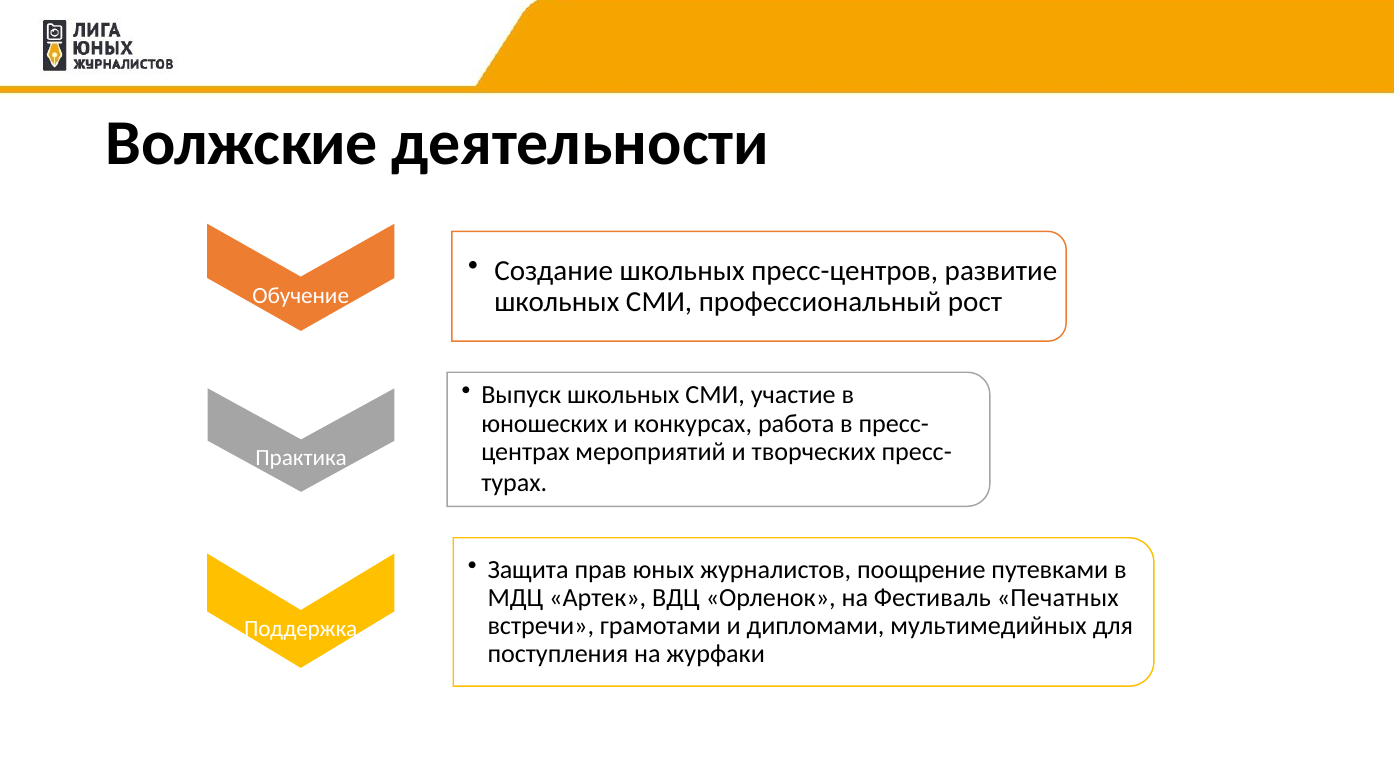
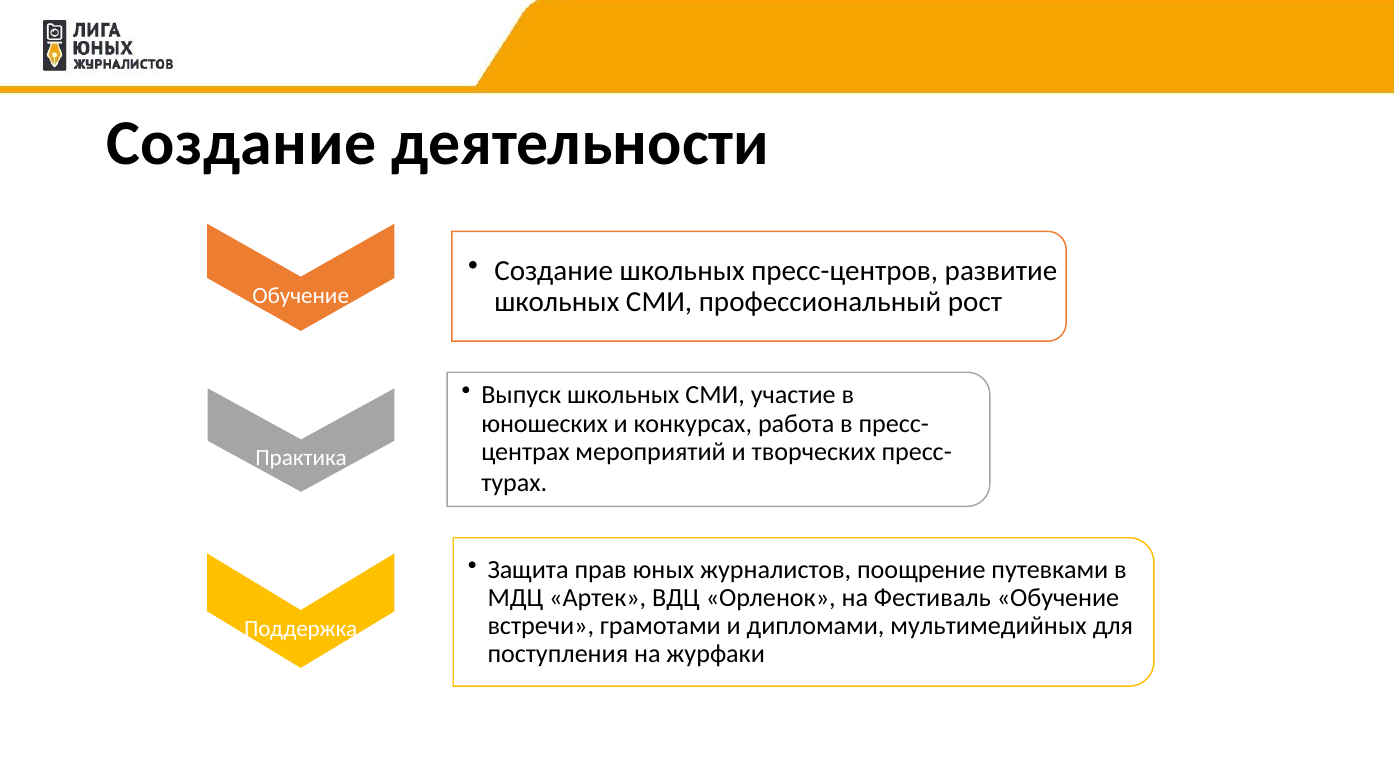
Волжские at (242, 144): Волжские -> Создание
Фестиваль Печатных: Печатных -> Обучение
